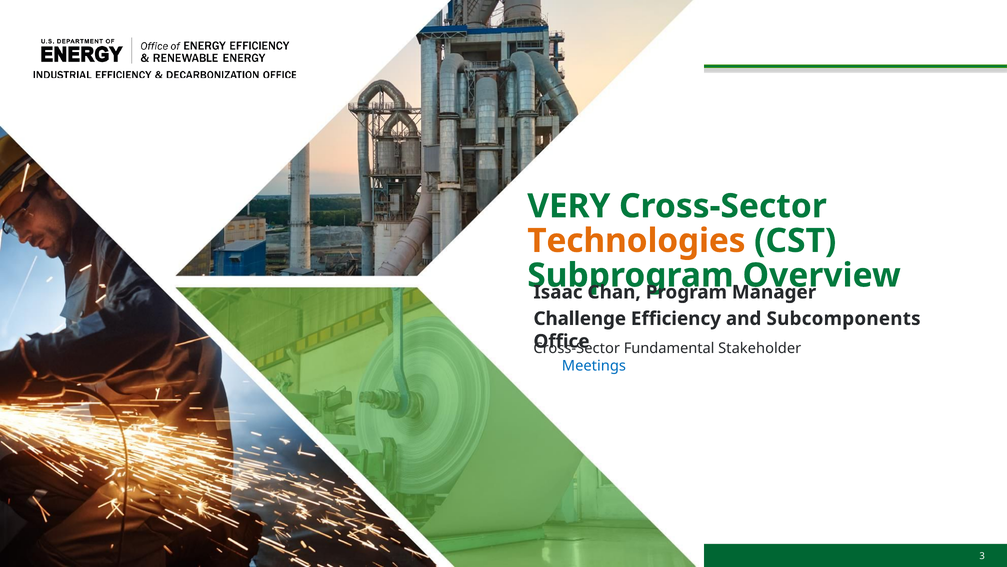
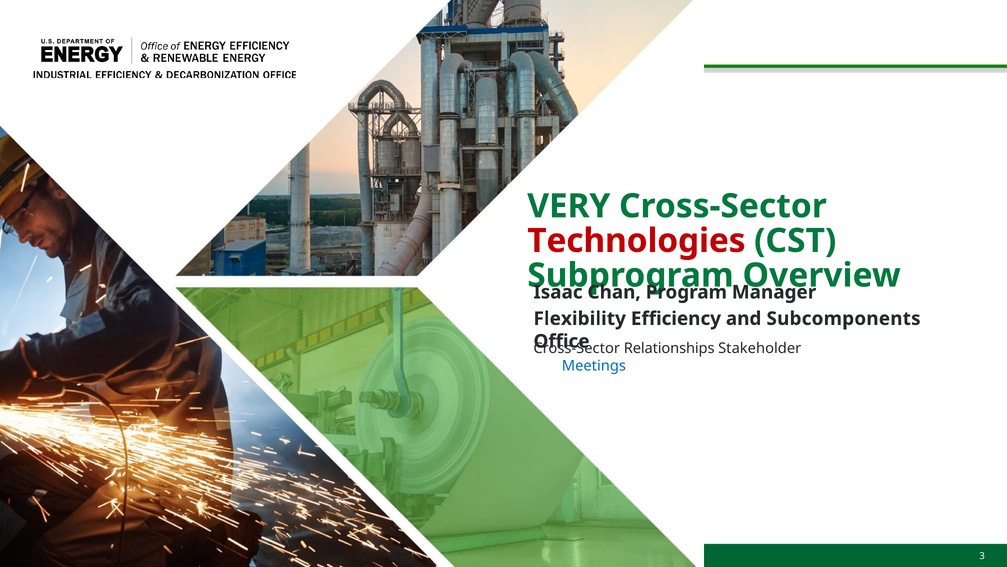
Technologies colour: orange -> red
Challenge: Challenge -> Flexibility
Fundamental: Fundamental -> Relationships
